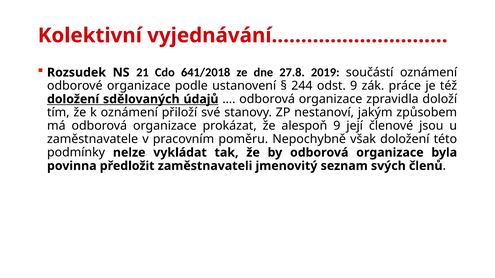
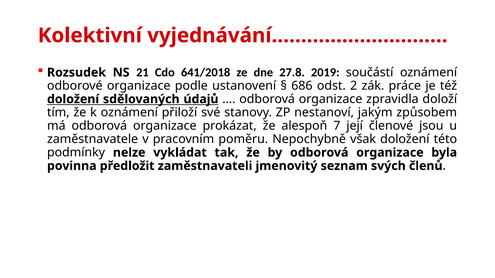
244: 244 -> 686
odst 9: 9 -> 2
alespoň 9: 9 -> 7
